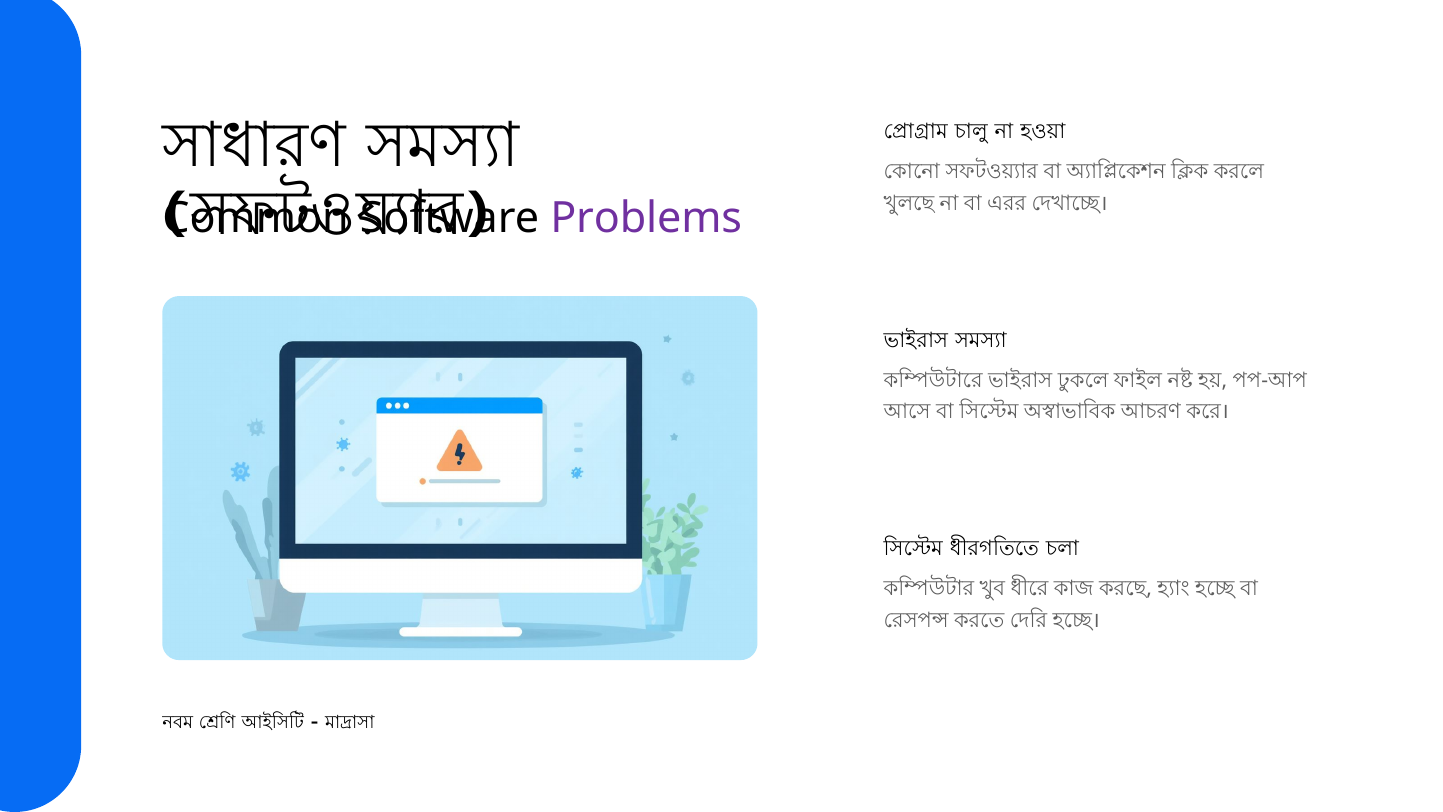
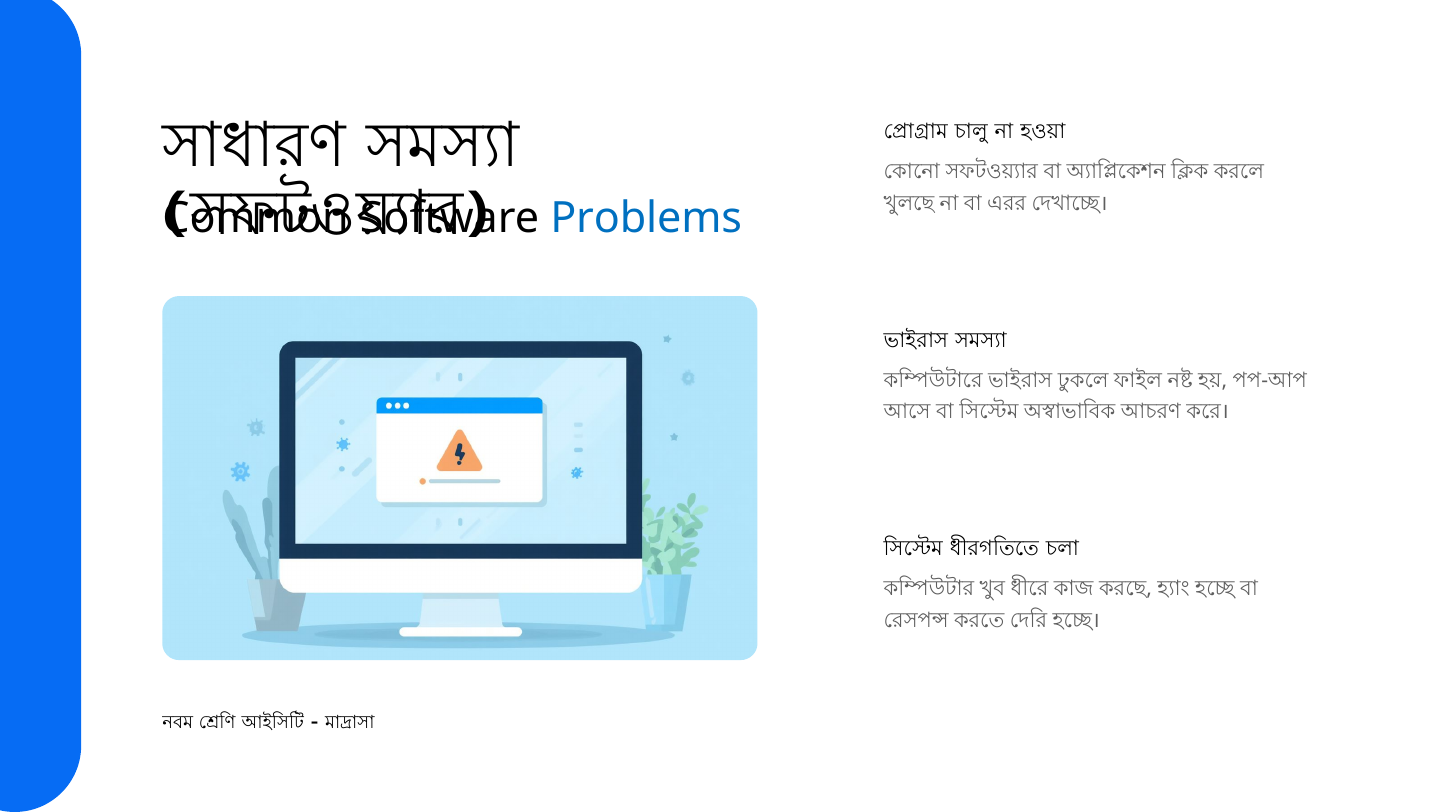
Problems colour: purple -> blue
